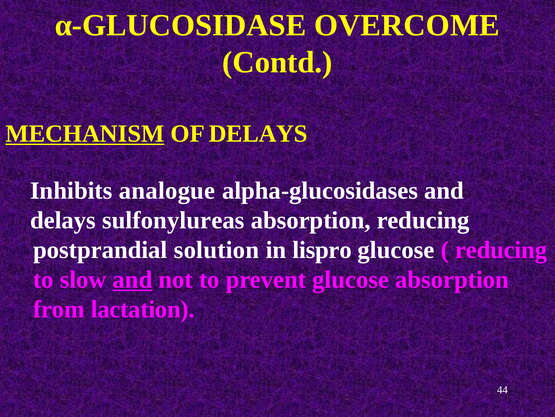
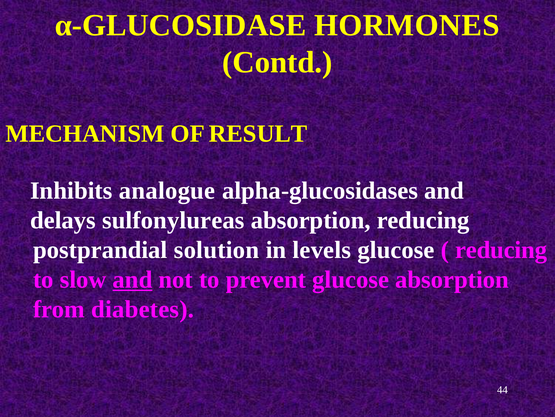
OVERCOME: OVERCOME -> HORMONES
MECHANISM underline: present -> none
OF DELAYS: DELAYS -> RESULT
lispro: lispro -> levels
lactation: lactation -> diabetes
